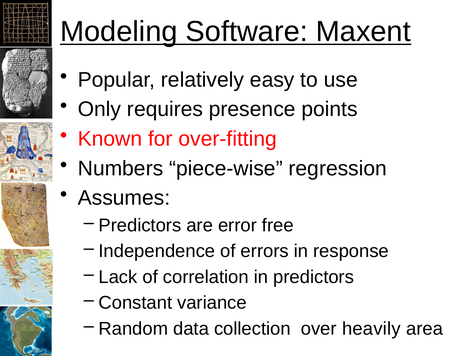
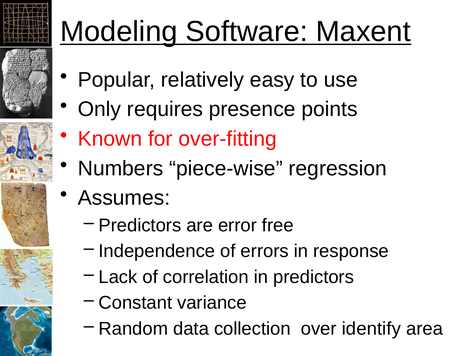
heavily: heavily -> identify
